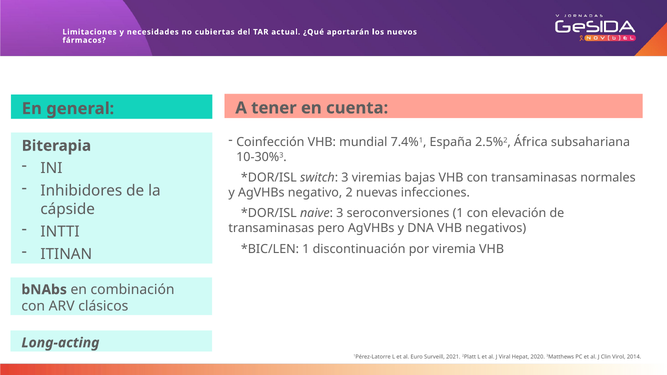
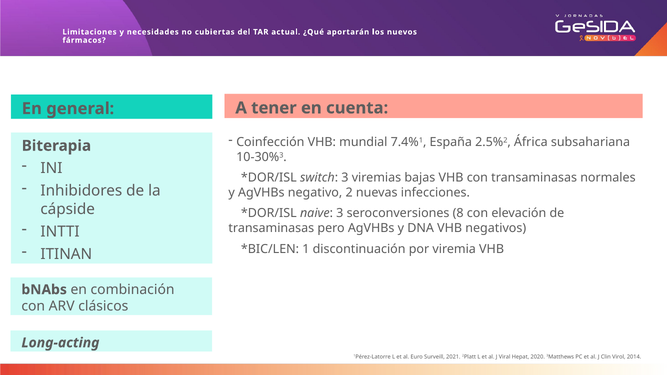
seroconversiones 1: 1 -> 8
